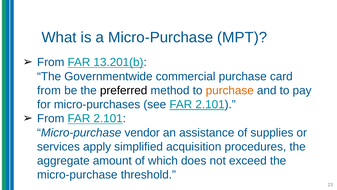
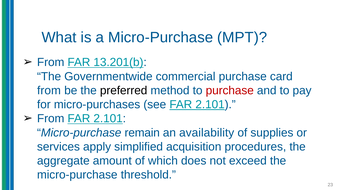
purchase at (230, 90) colour: orange -> red
vendor: vendor -> remain
assistance: assistance -> availability
